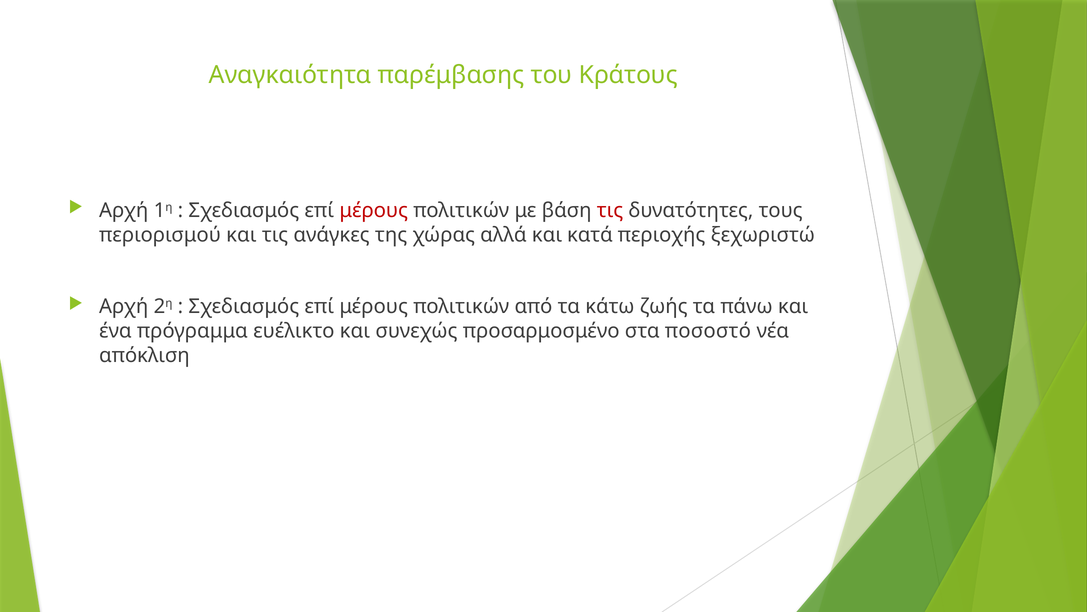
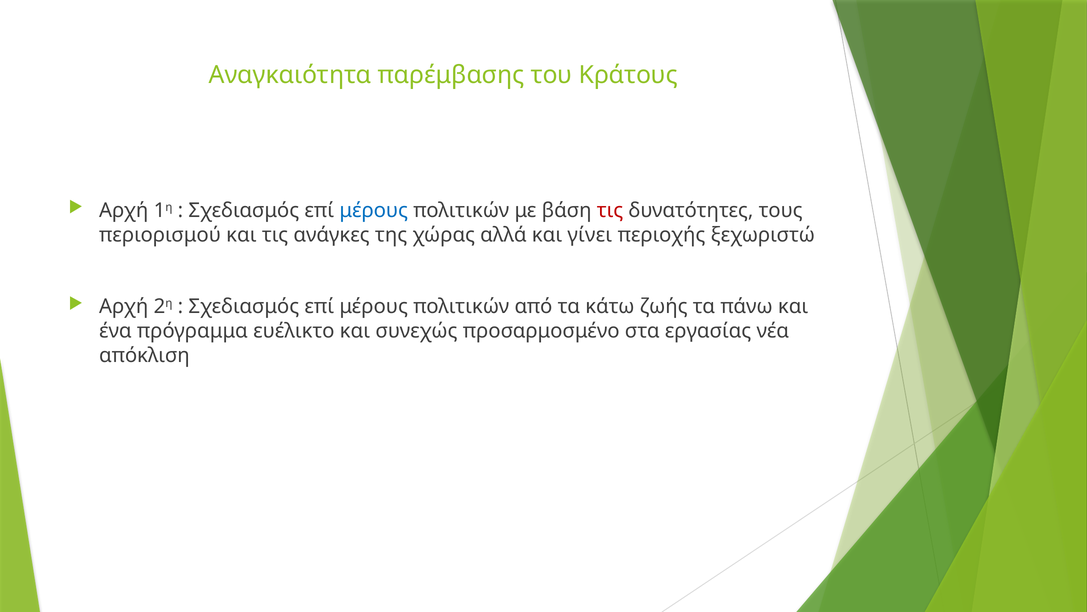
μέρους at (374, 210) colour: red -> blue
κατά: κατά -> γίνει
ποσοστό: ποσοστό -> εργασίας
